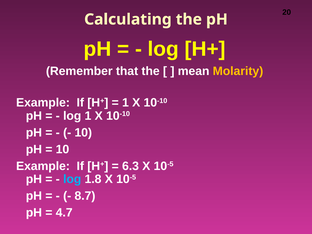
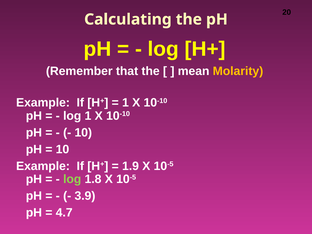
6.3: 6.3 -> 1.9
log at (72, 179) colour: light blue -> light green
8.7: 8.7 -> 3.9
